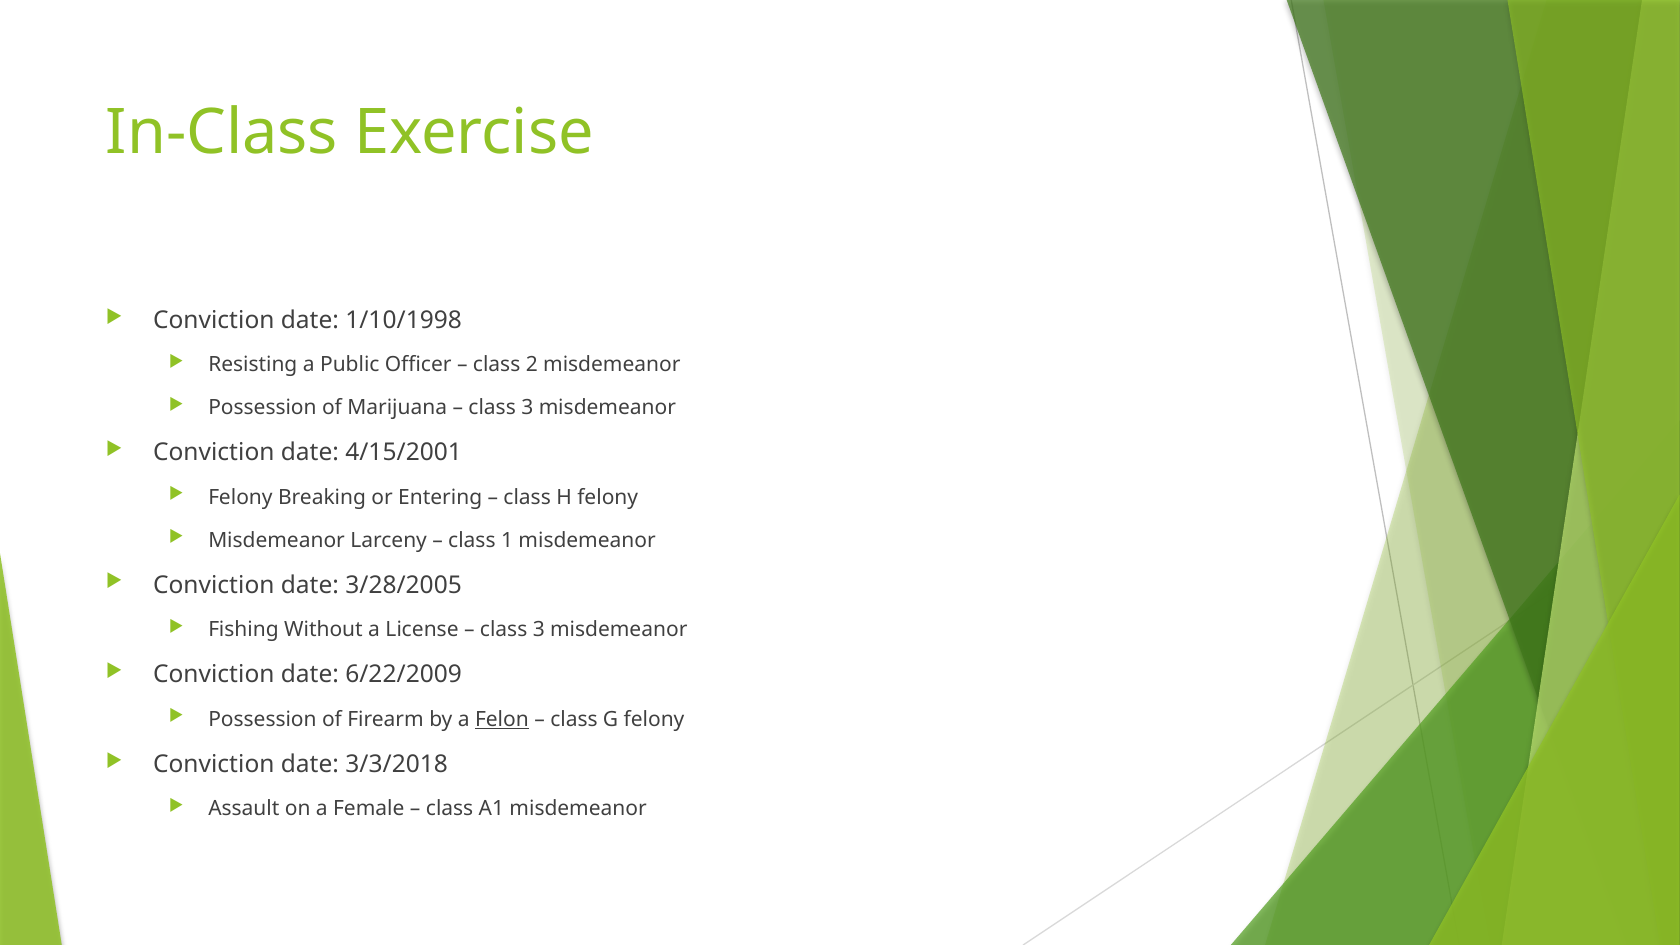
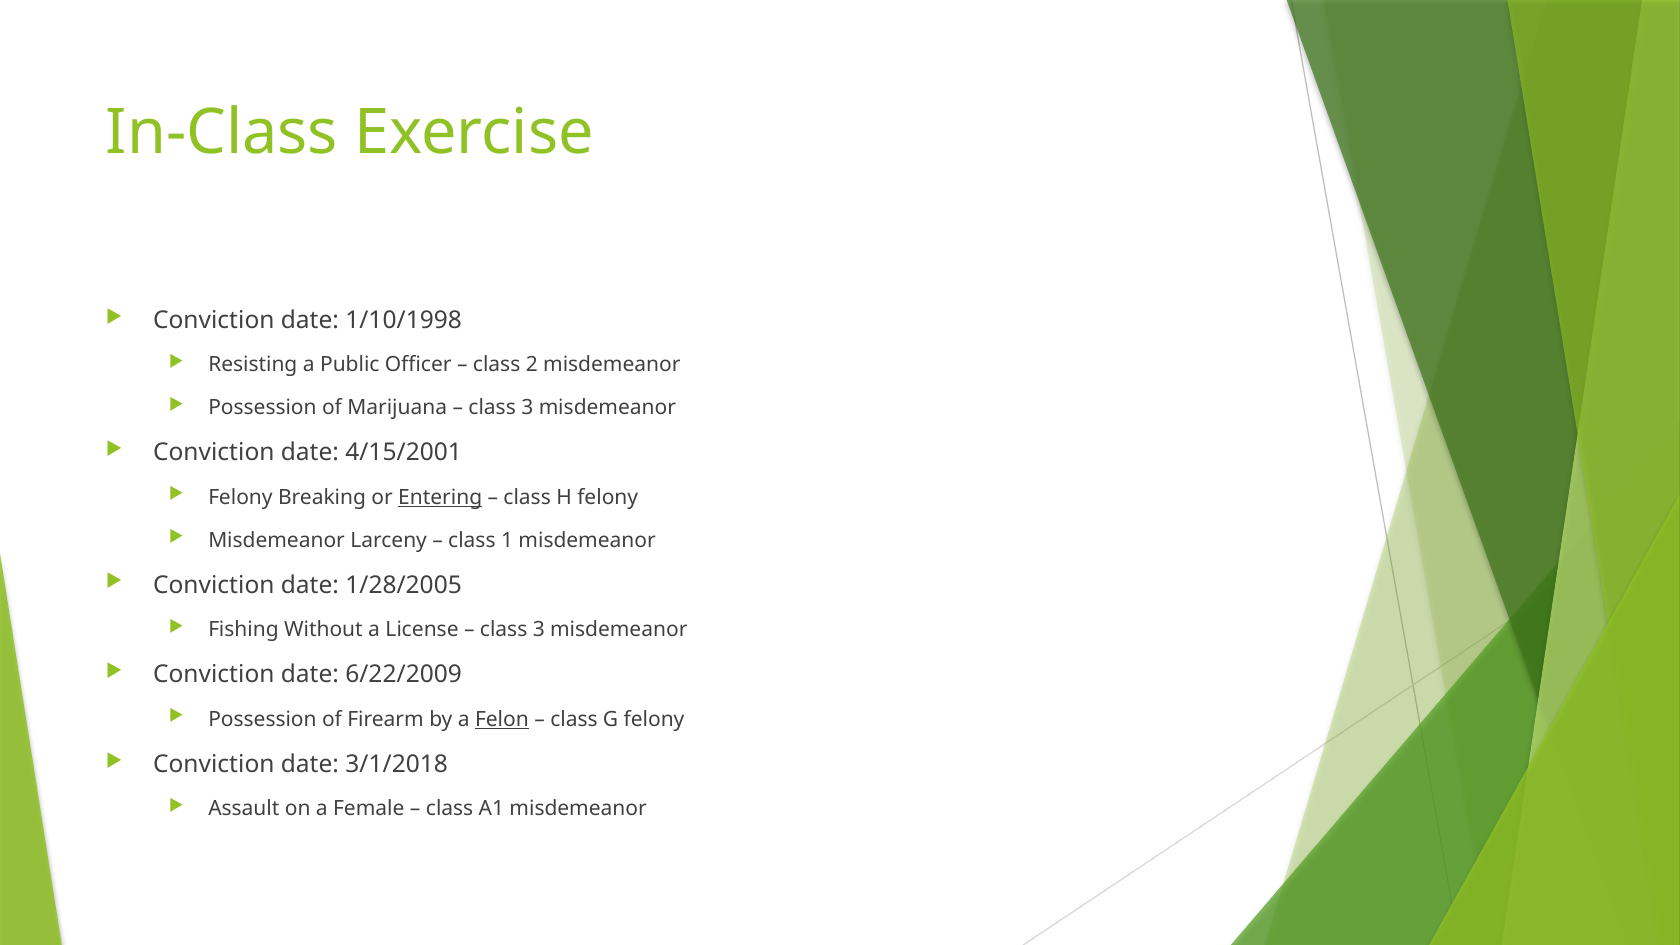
Entering underline: none -> present
3/28/2005: 3/28/2005 -> 1/28/2005
3/3/2018: 3/3/2018 -> 3/1/2018
